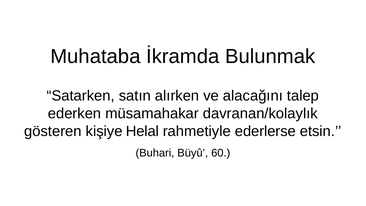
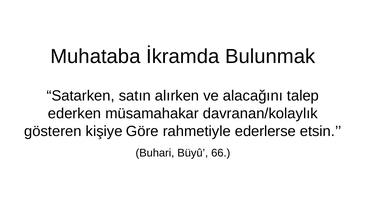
Helal: Helal -> Göre
60: 60 -> 66
